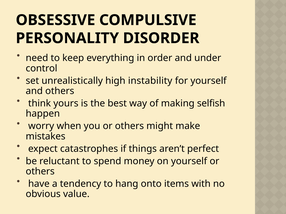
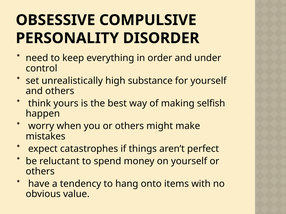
instability: instability -> substance
